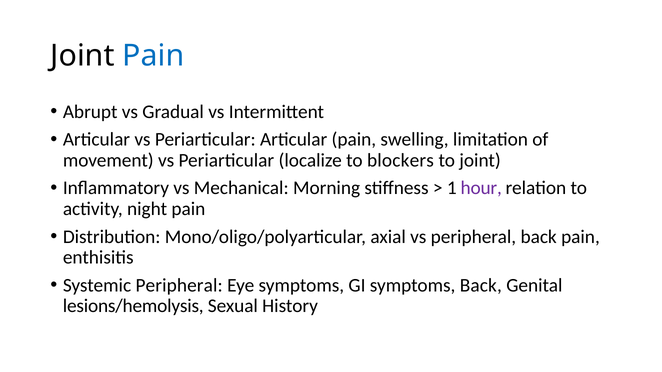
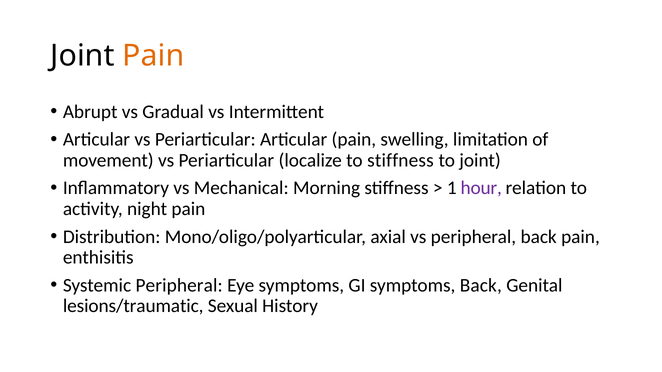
Pain at (153, 56) colour: blue -> orange
to blockers: blockers -> stiffness
lesions/hemolysis: lesions/hemolysis -> lesions/traumatic
